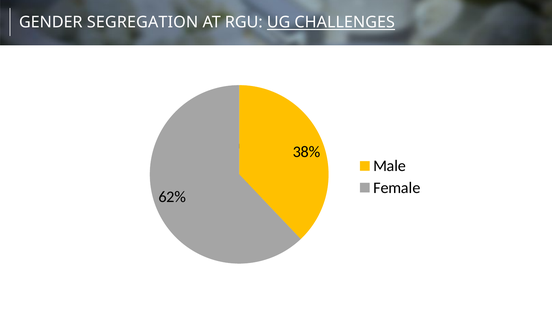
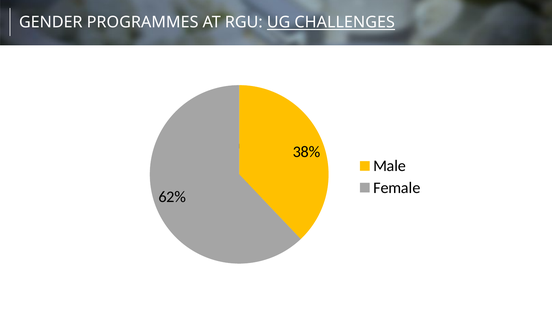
SEGREGATION: SEGREGATION -> PROGRAMMES
